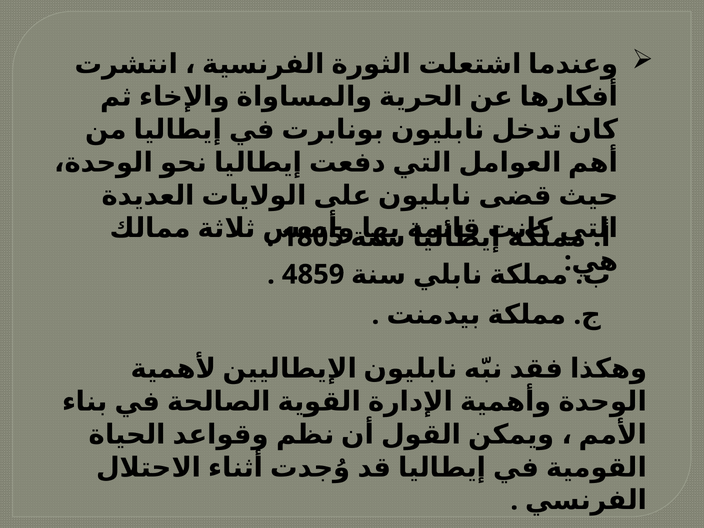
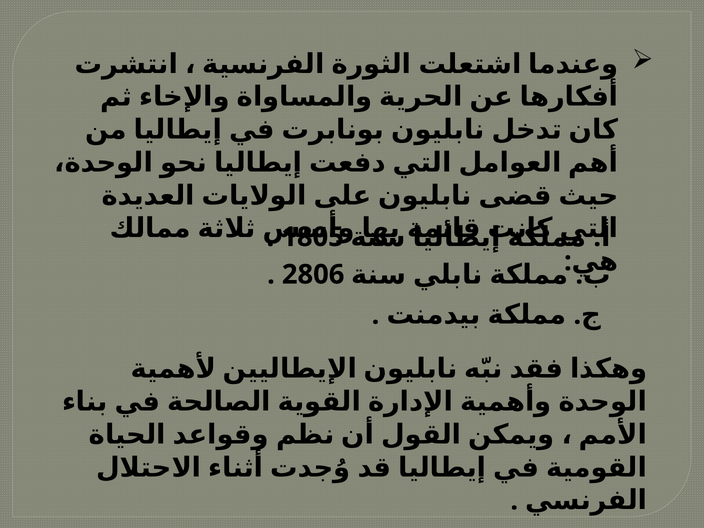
4859: 4859 -> 2806
